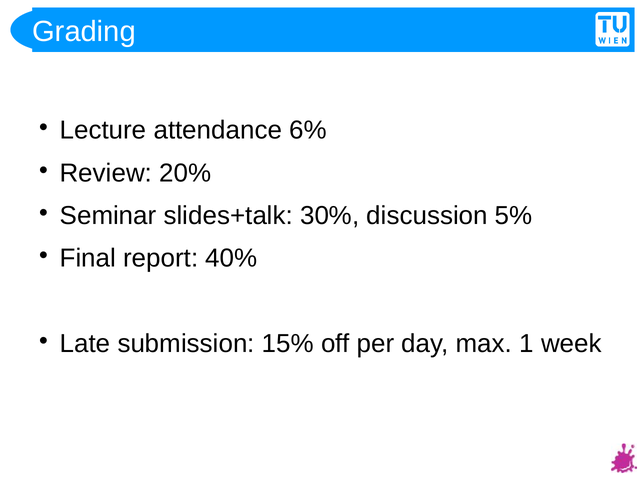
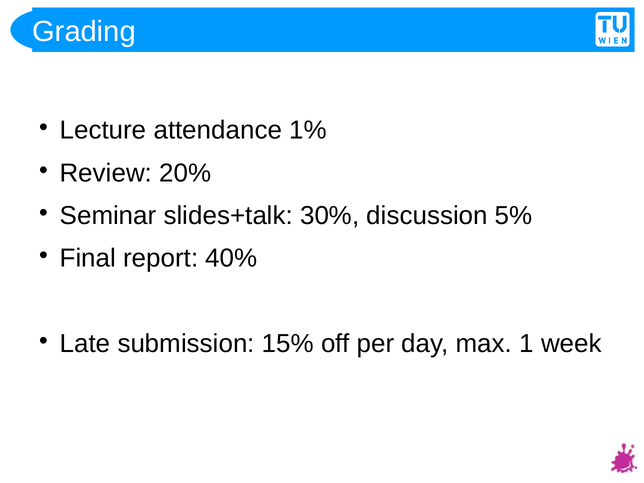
6%: 6% -> 1%
